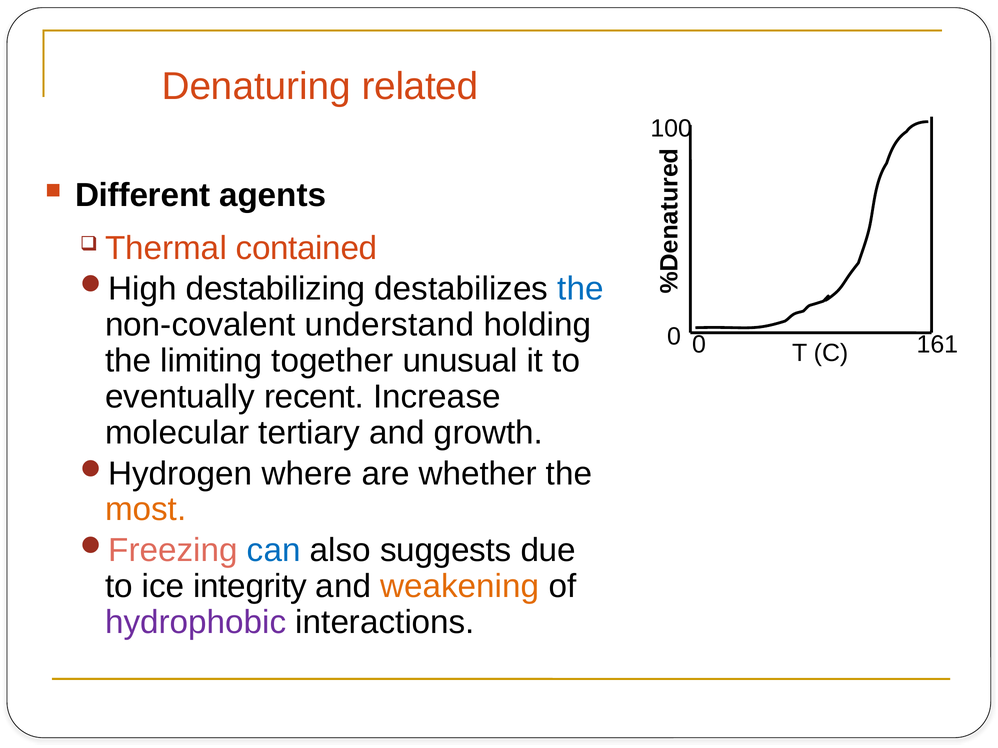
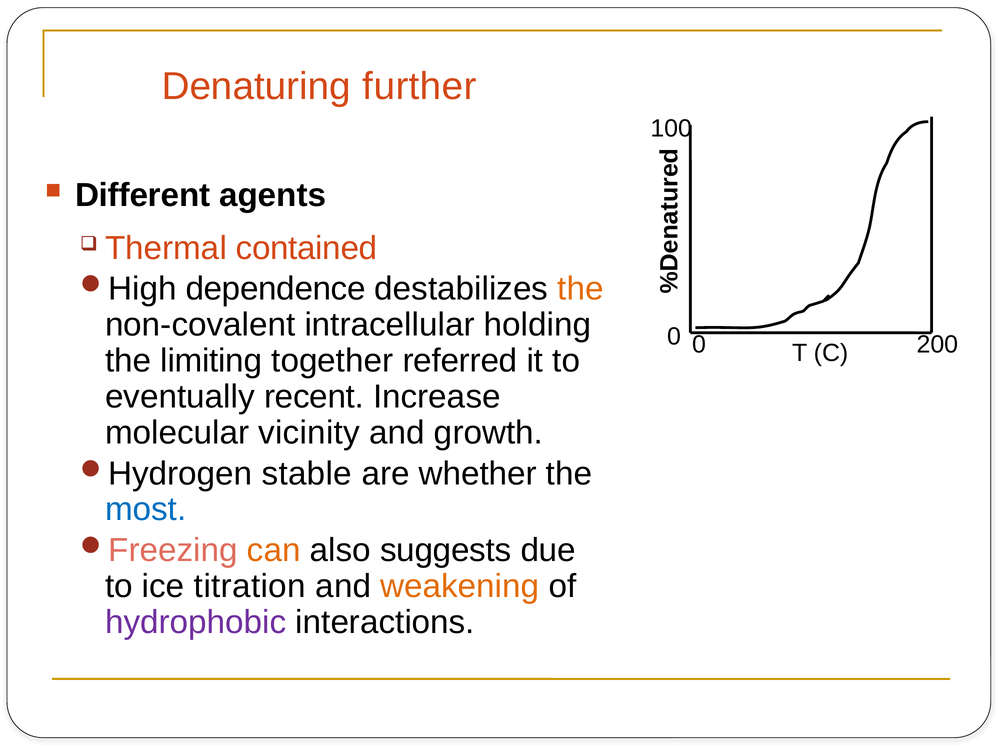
related: related -> further
destabilizing: destabilizing -> dependence
the at (581, 289) colour: blue -> orange
understand: understand -> intracellular
161: 161 -> 200
unusual: unusual -> referred
tertiary: tertiary -> vicinity
where: where -> stable
most colour: orange -> blue
can colour: blue -> orange
integrity: integrity -> titration
